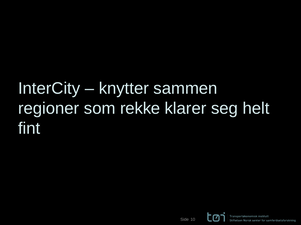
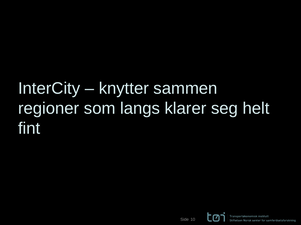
rekke: rekke -> langs
